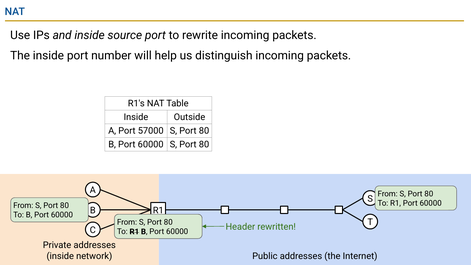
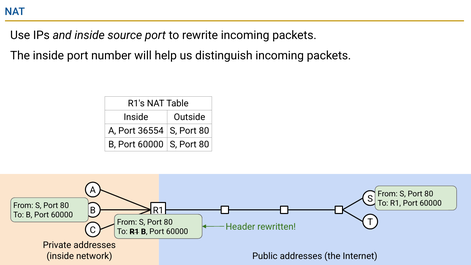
57000: 57000 -> 36554
